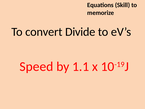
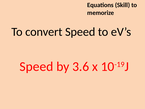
convert Divide: Divide -> Speed
1.1: 1.1 -> 3.6
